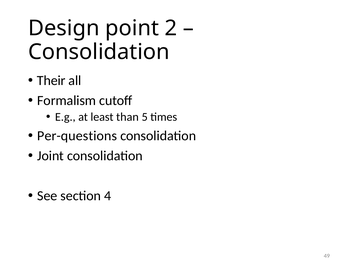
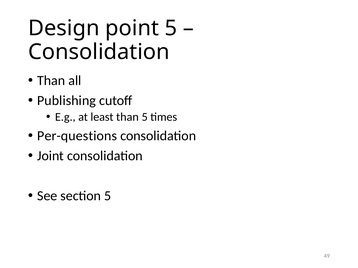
point 2: 2 -> 5
Their at (51, 81): Their -> Than
Formalism: Formalism -> Publishing
section 4: 4 -> 5
